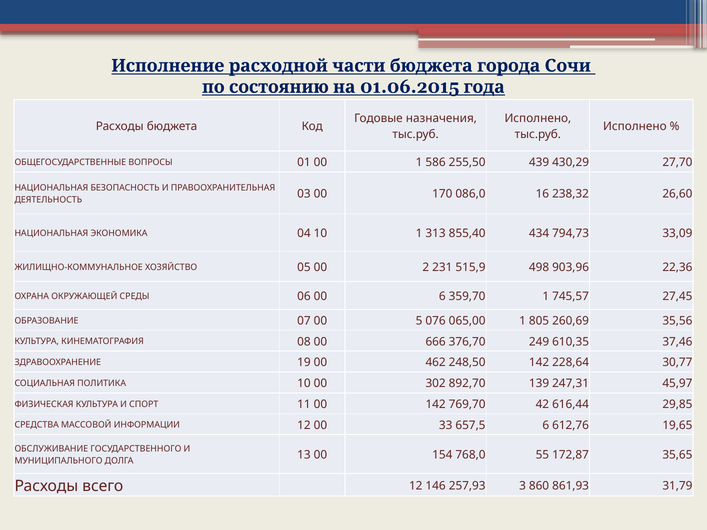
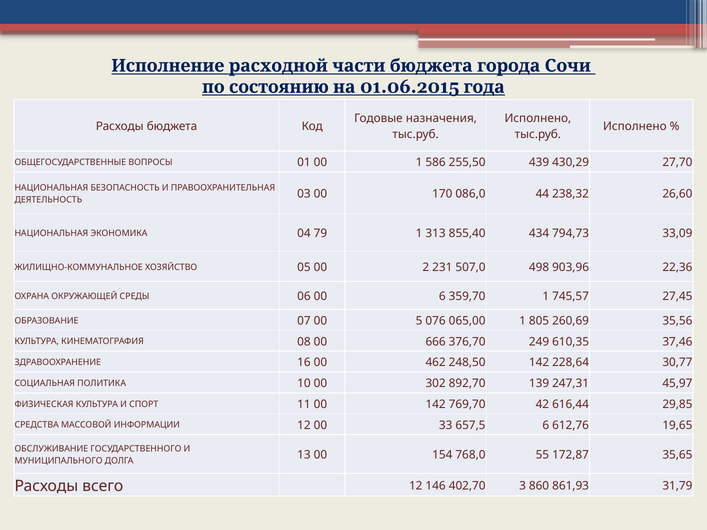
16: 16 -> 44
04 10: 10 -> 79
515,9: 515,9 -> 507,0
19: 19 -> 16
257,93: 257,93 -> 402,70
